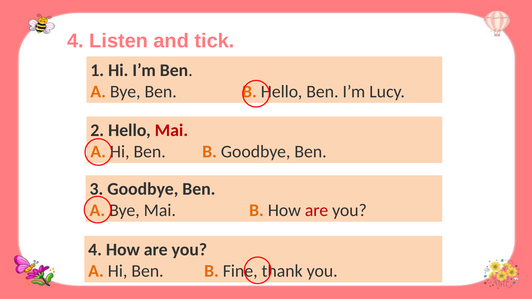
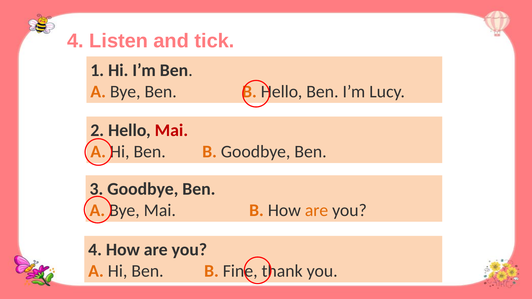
are at (317, 211) colour: red -> orange
